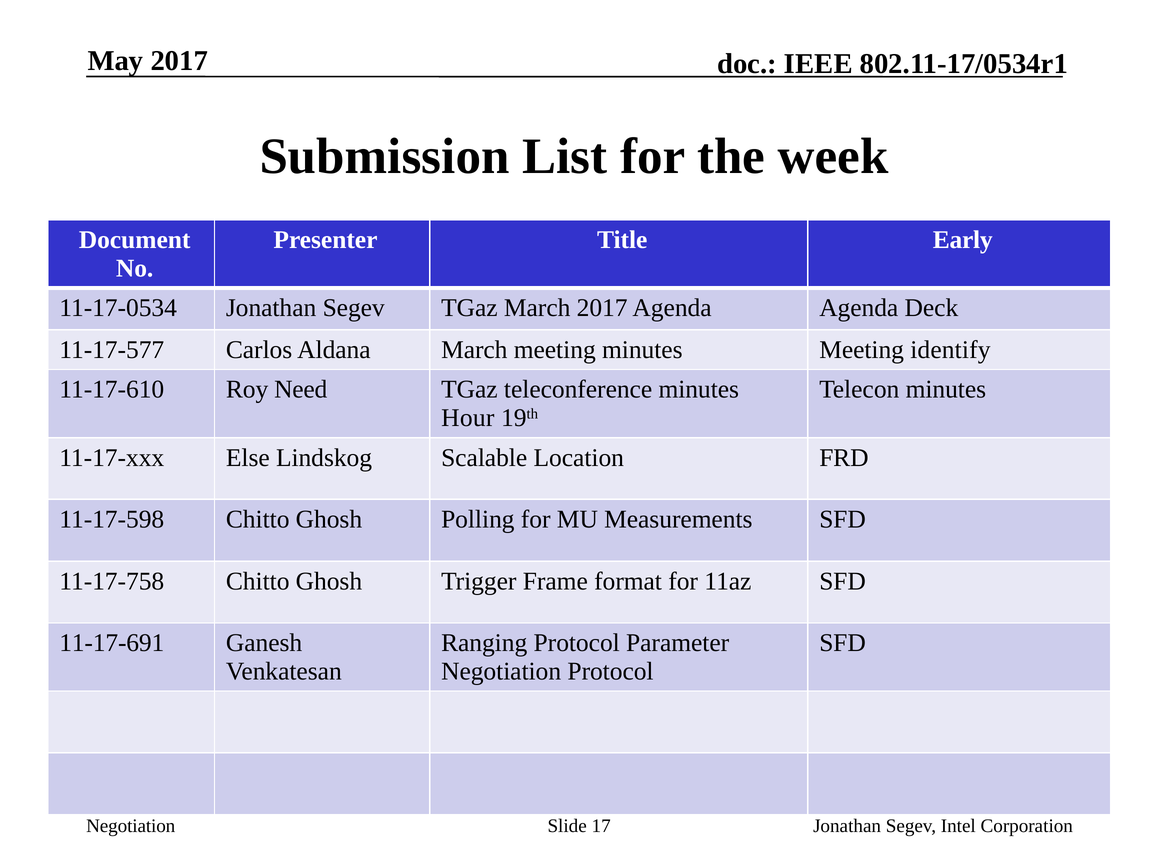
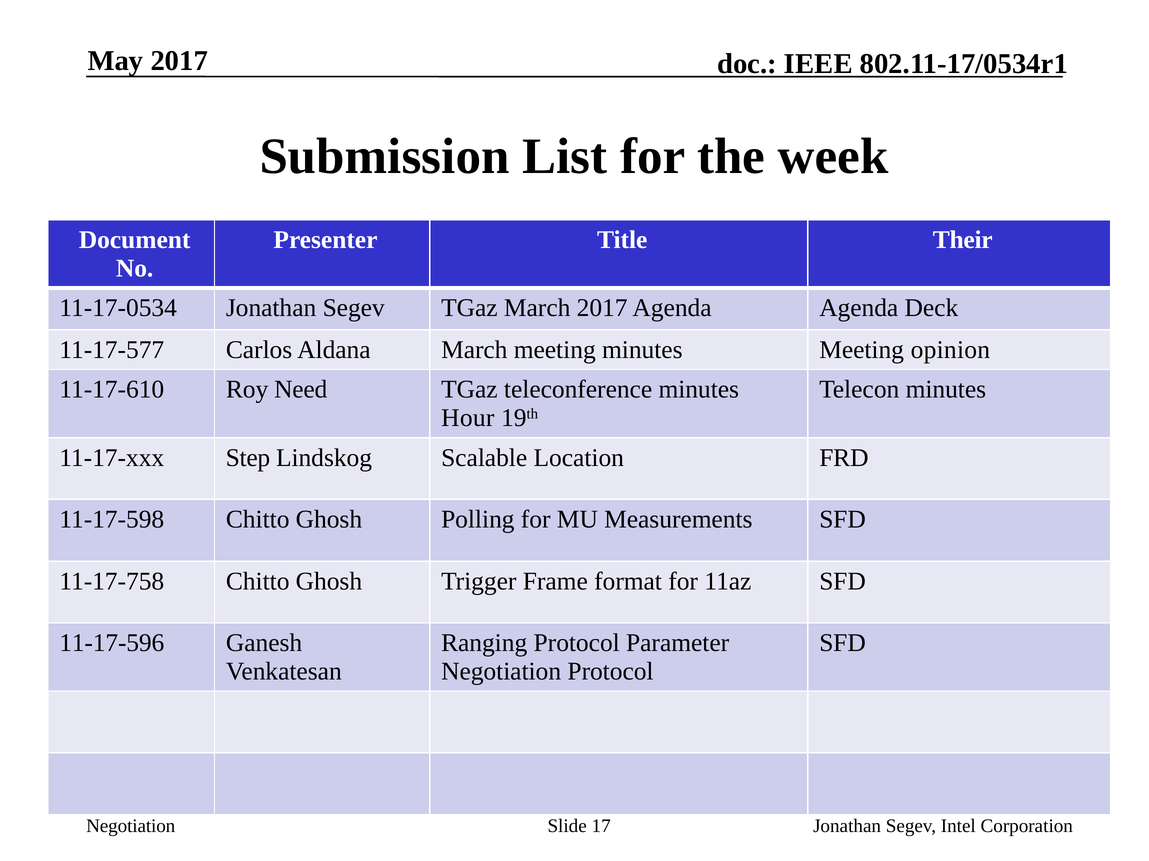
Early: Early -> Their
identify: identify -> opinion
Else: Else -> Step
11-17-691: 11-17-691 -> 11-17-596
